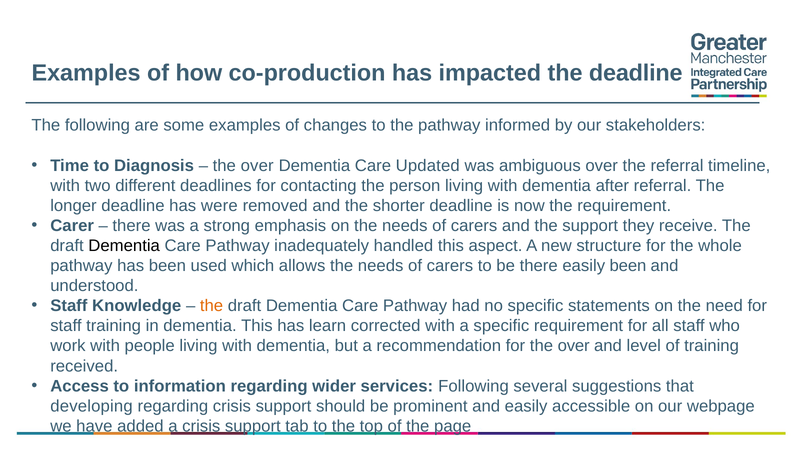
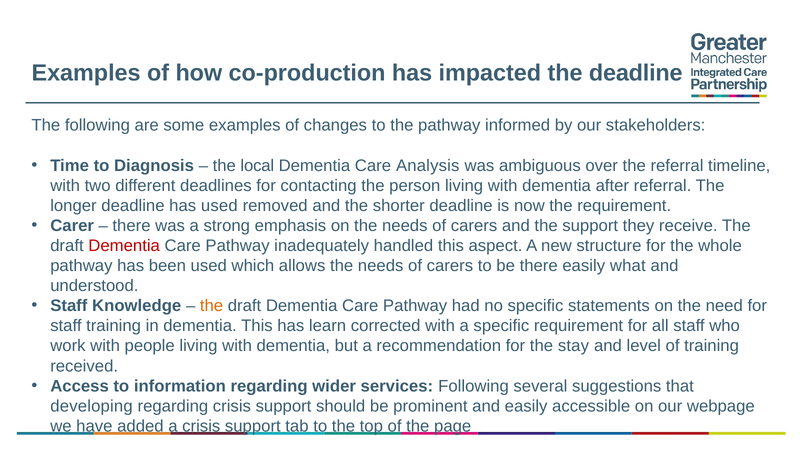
over at (257, 166): over -> local
Updated: Updated -> Analysis
has were: were -> used
Dementia at (124, 246) colour: black -> red
easily been: been -> what
for the over: over -> stay
